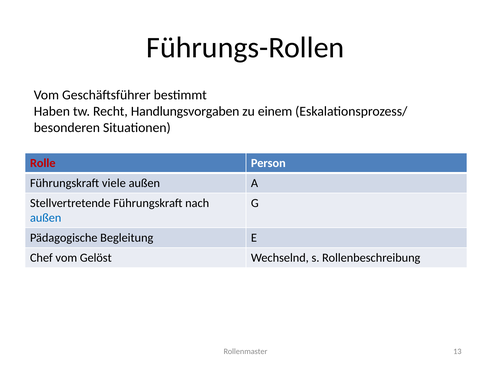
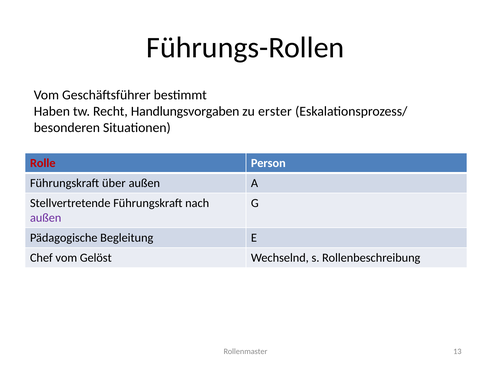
einem: einem -> erster
viele: viele -> über
außen at (46, 218) colour: blue -> purple
